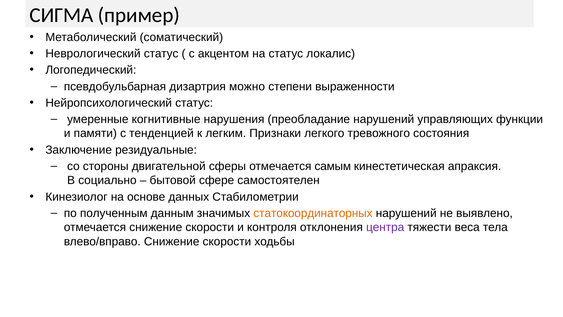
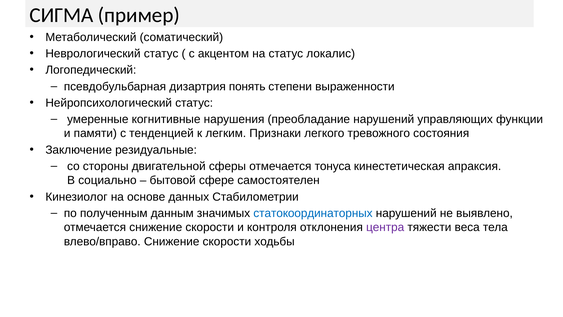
можно: можно -> понять
самым: самым -> тонуса
статокоординаторных colour: orange -> blue
